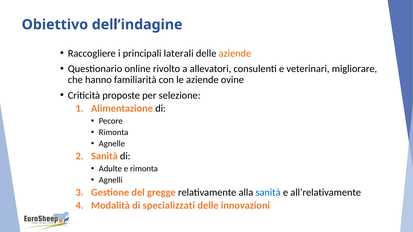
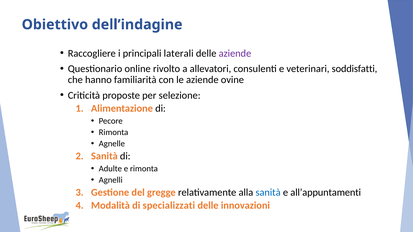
aziende at (235, 53) colour: orange -> purple
migliorare: migliorare -> soddisfatti
all’relativamente: all’relativamente -> all’appuntamenti
